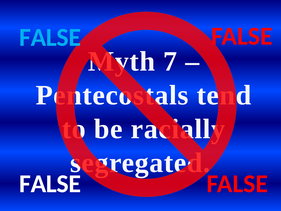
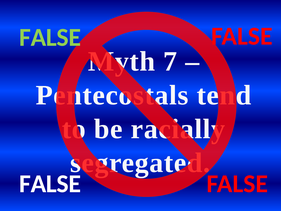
FALSE at (50, 37) colour: light blue -> light green
